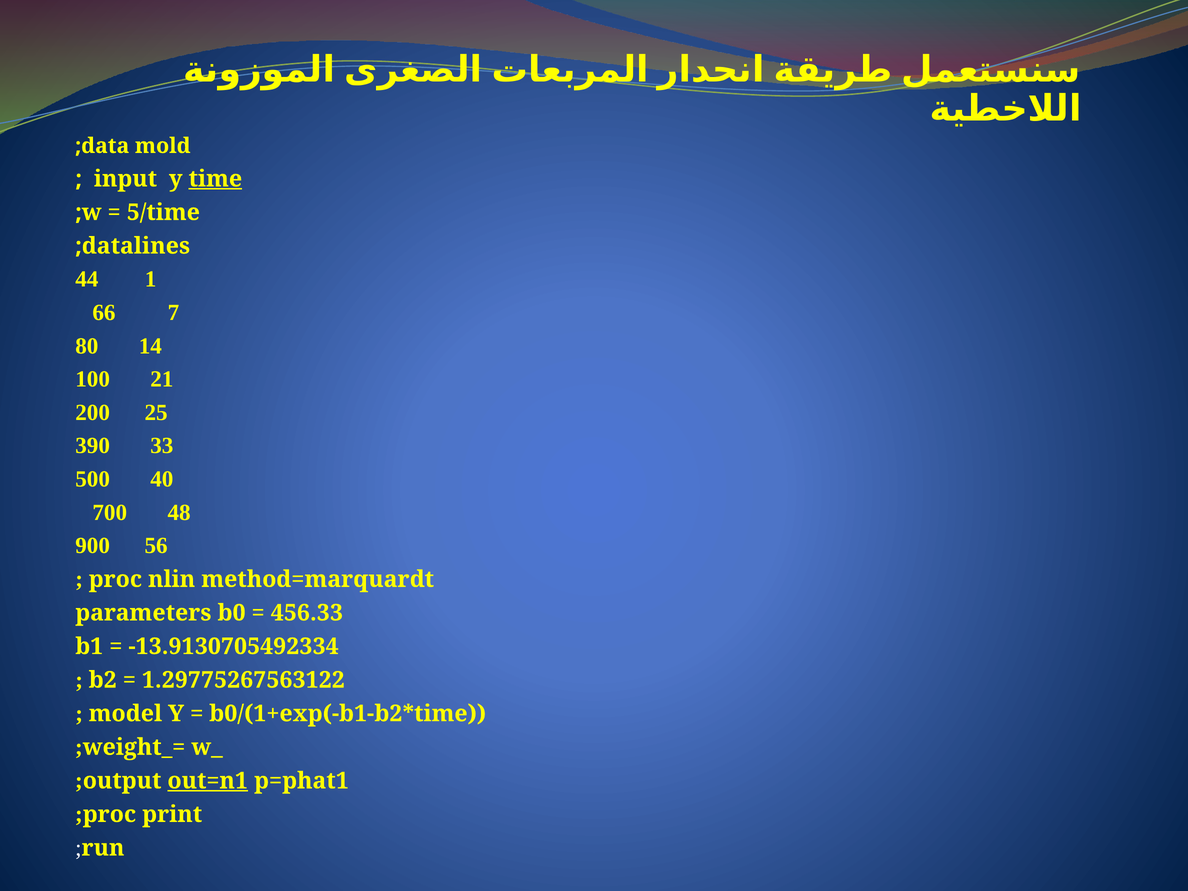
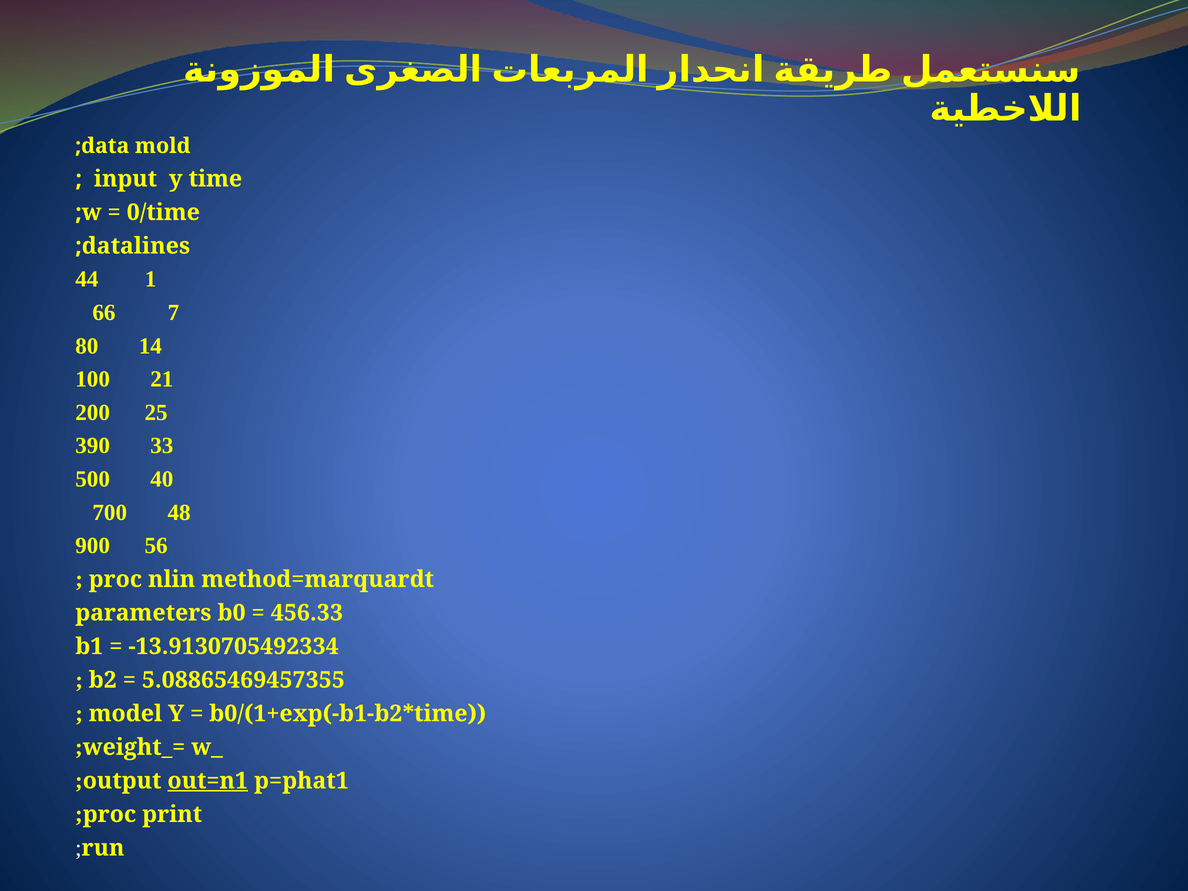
time underline: present -> none
5/time: 5/time -> 0/time
1.29775267563122: 1.29775267563122 -> 5.08865469457355
